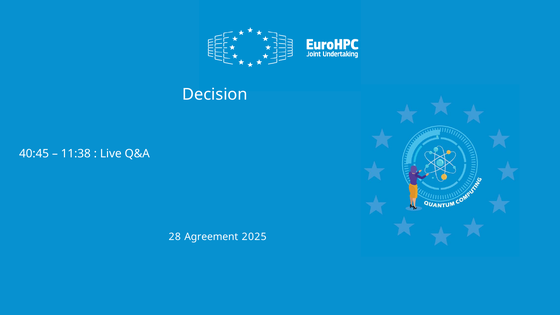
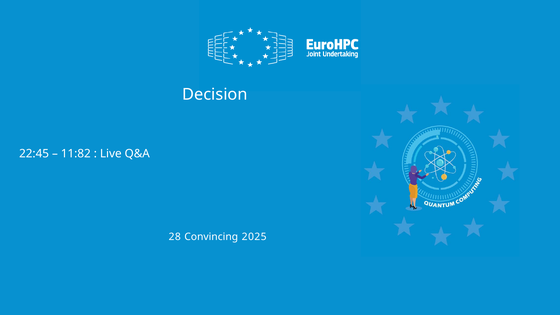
40:45: 40:45 -> 22:45
11:38: 11:38 -> 11:82
Agreement: Agreement -> Convincing
